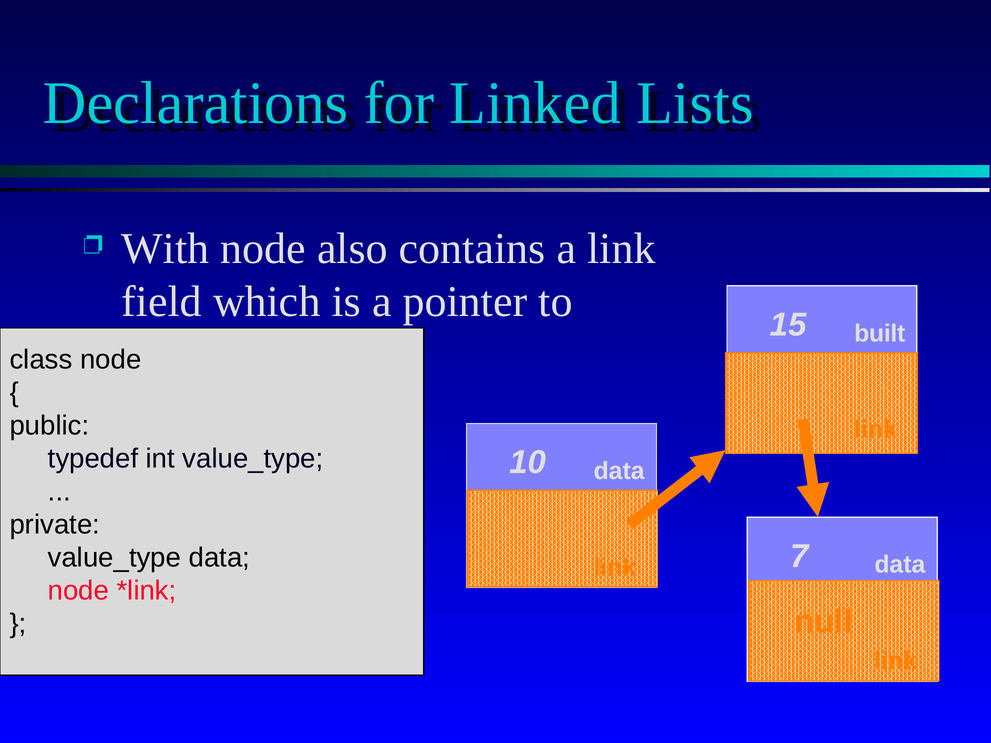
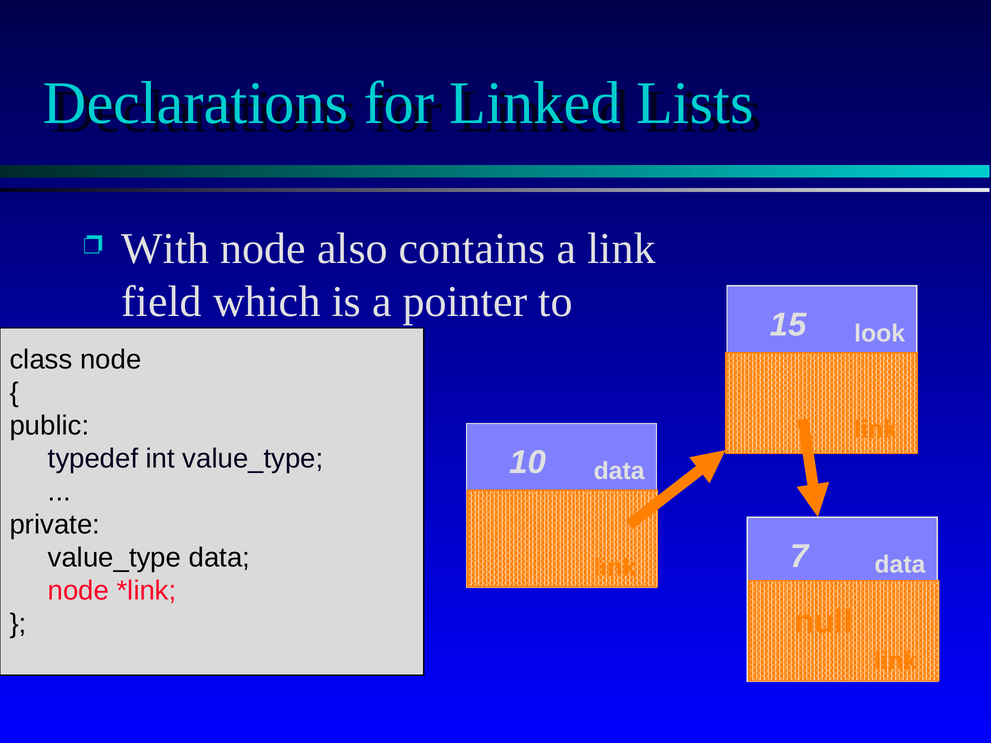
built: built -> look
